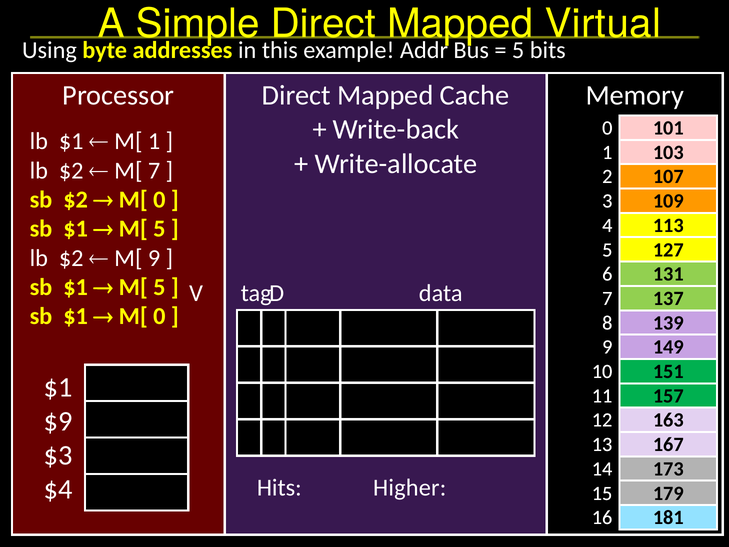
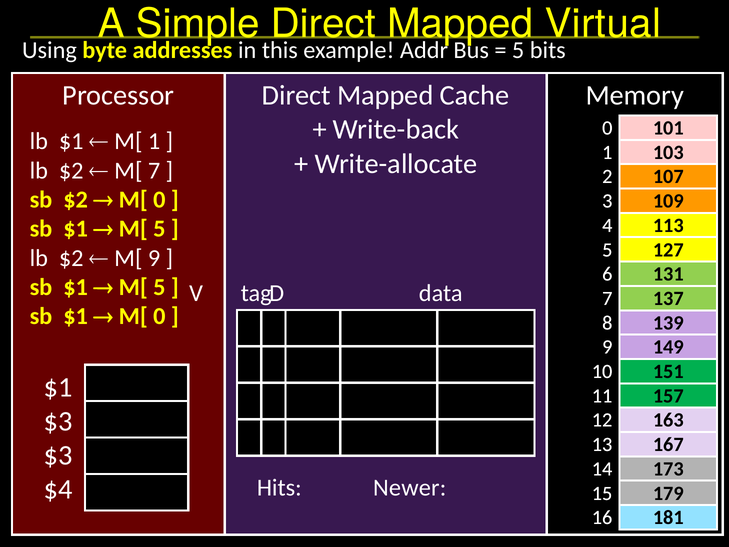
$9 at (58, 421): $9 -> $3
Higher: Higher -> Newer
